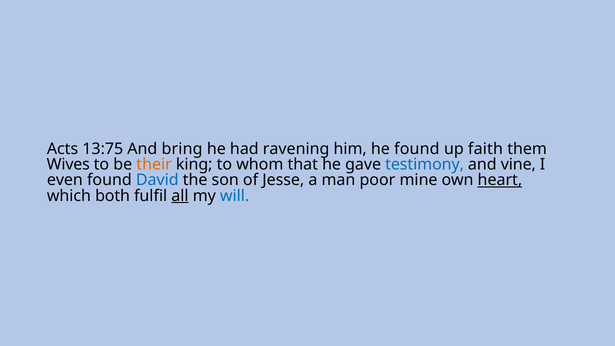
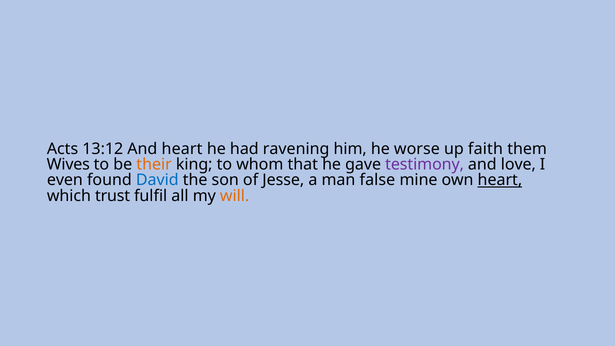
13:75: 13:75 -> 13:12
And bring: bring -> heart
he found: found -> worse
testimony colour: blue -> purple
vine: vine -> love
poor: poor -> false
both: both -> trust
all underline: present -> none
will colour: blue -> orange
